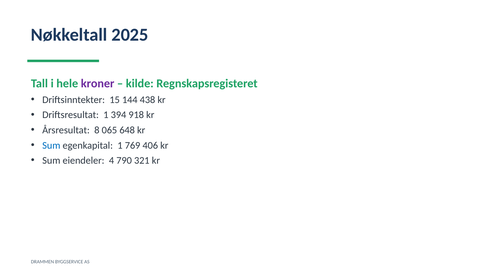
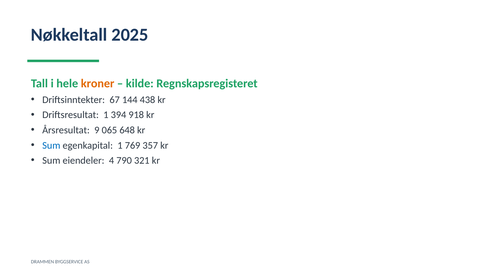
kroner colour: purple -> orange
15: 15 -> 67
8: 8 -> 9
406: 406 -> 357
